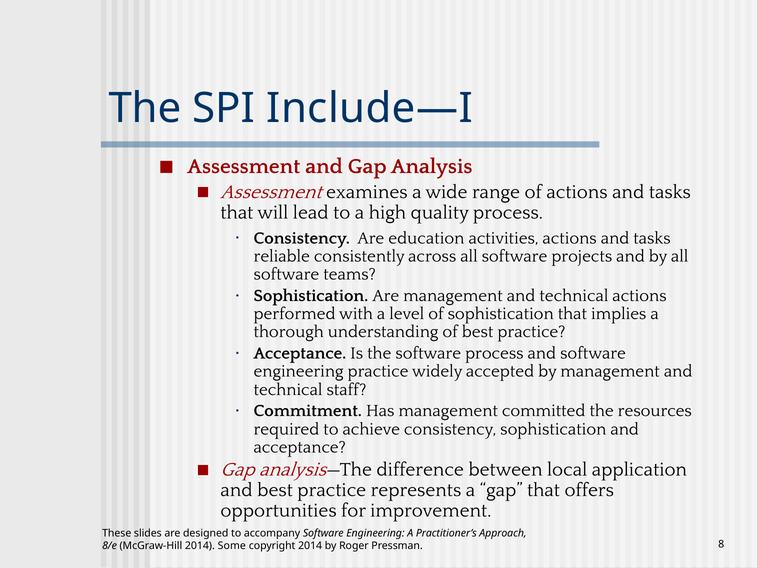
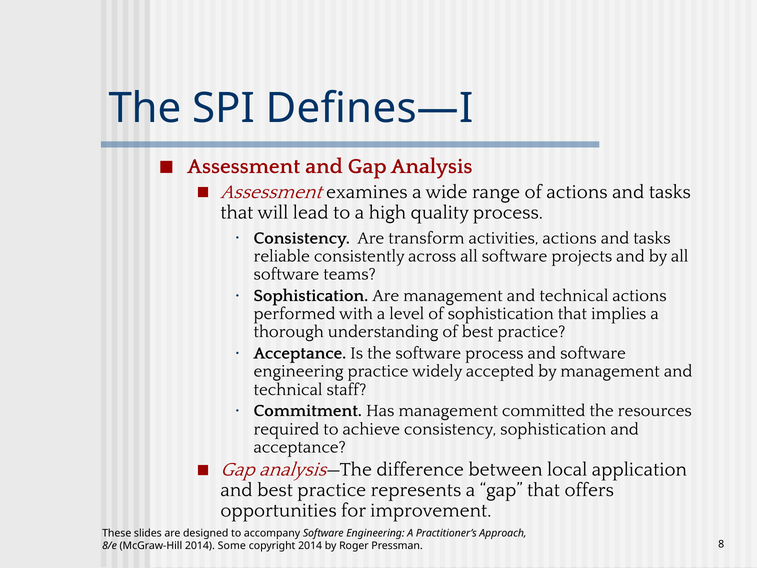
Include—I: Include—I -> Defines—I
education: education -> transform
